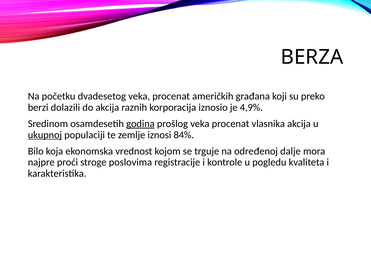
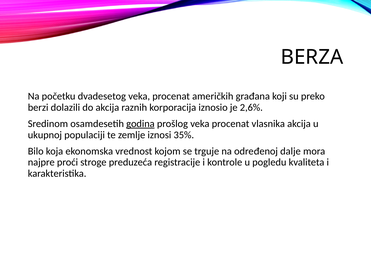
4,9%: 4,9% -> 2,6%
ukupnoj underline: present -> none
84%: 84% -> 35%
poslovima: poslovima -> preduzeća
